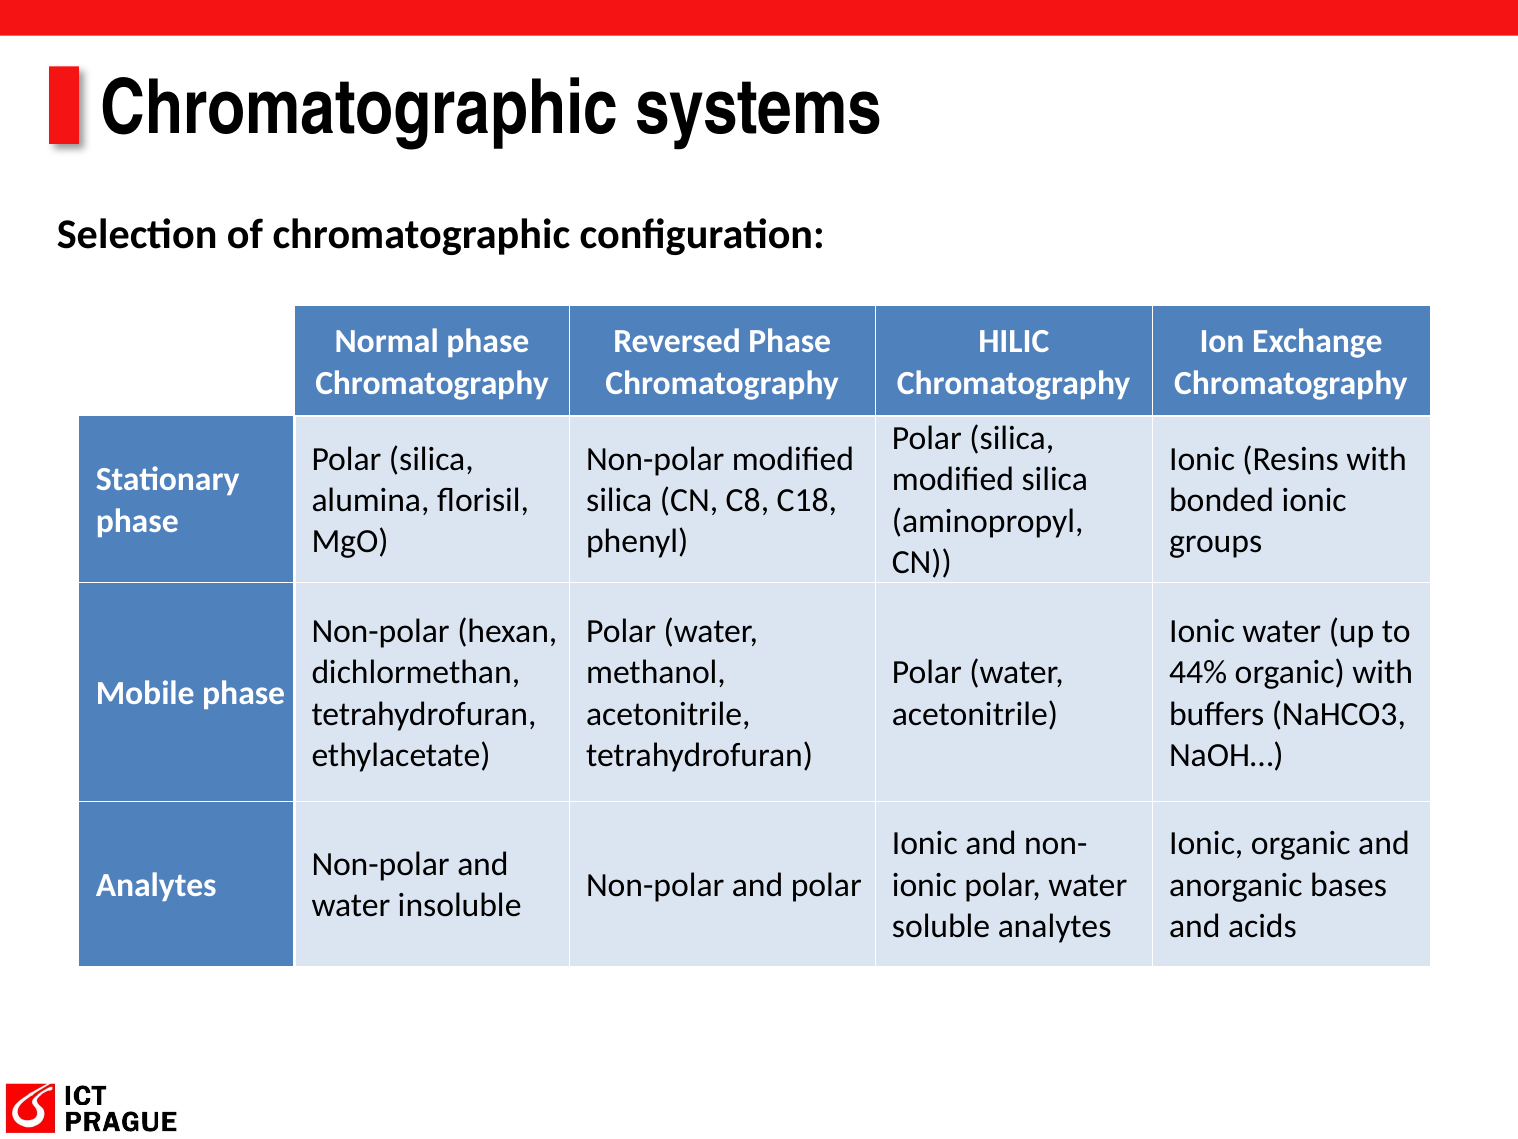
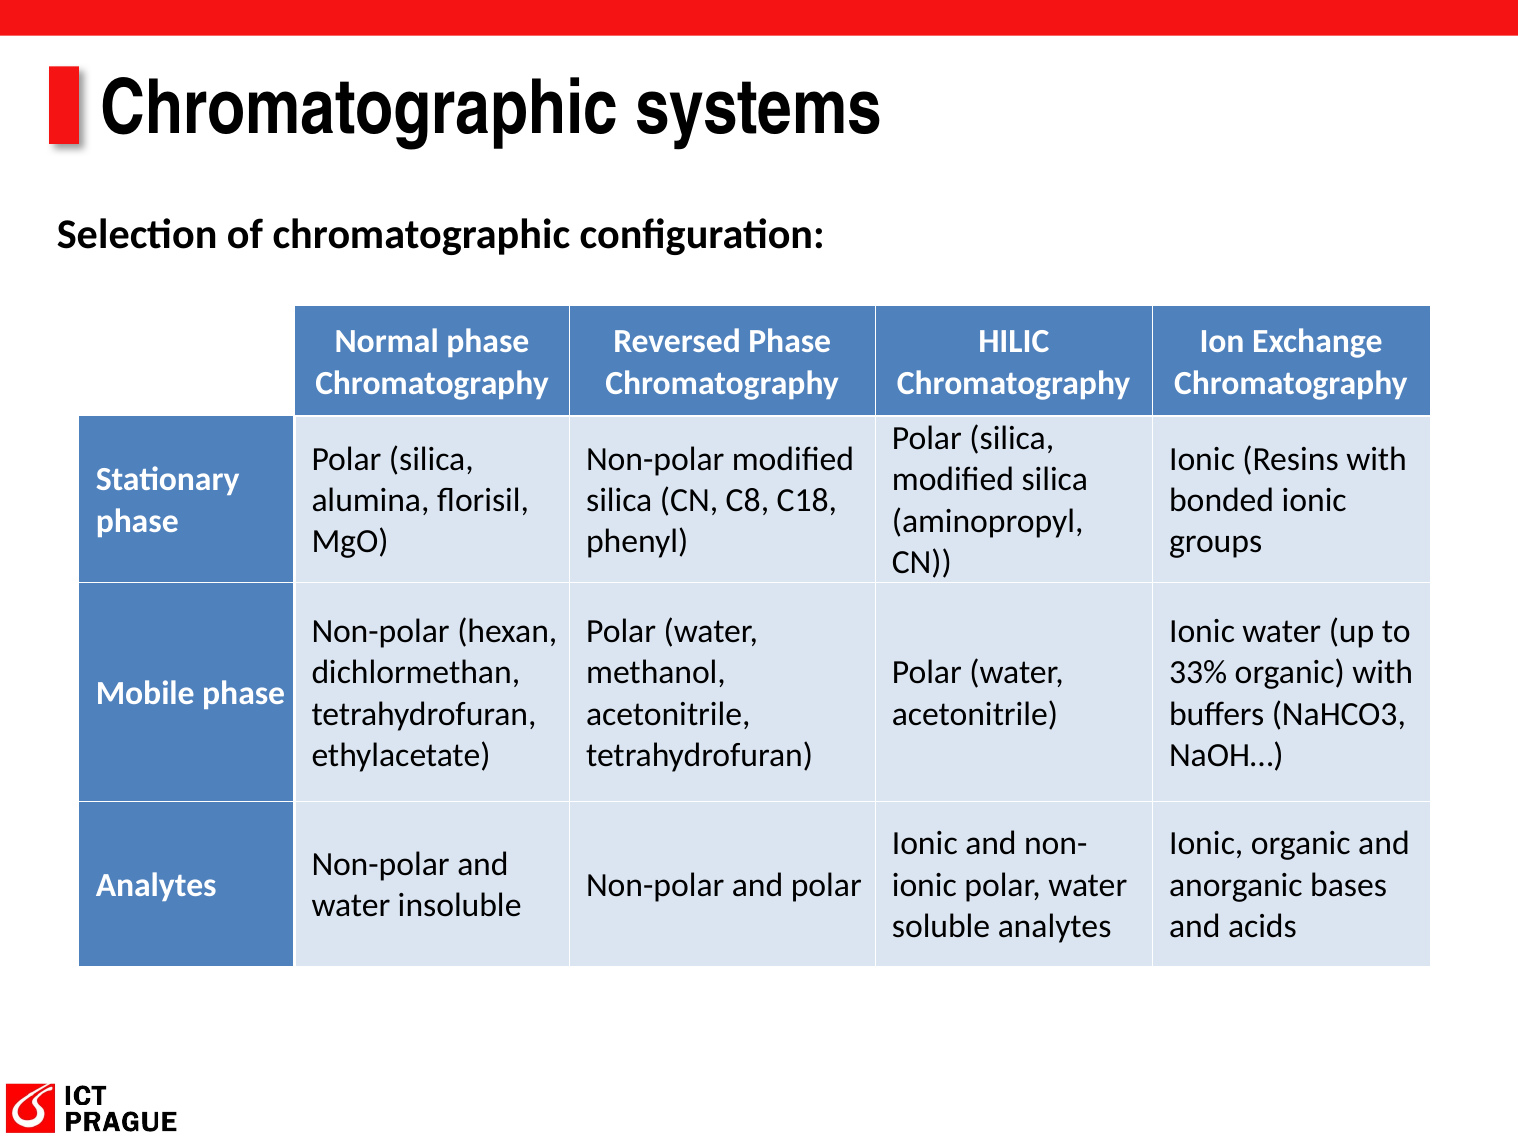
44%: 44% -> 33%
